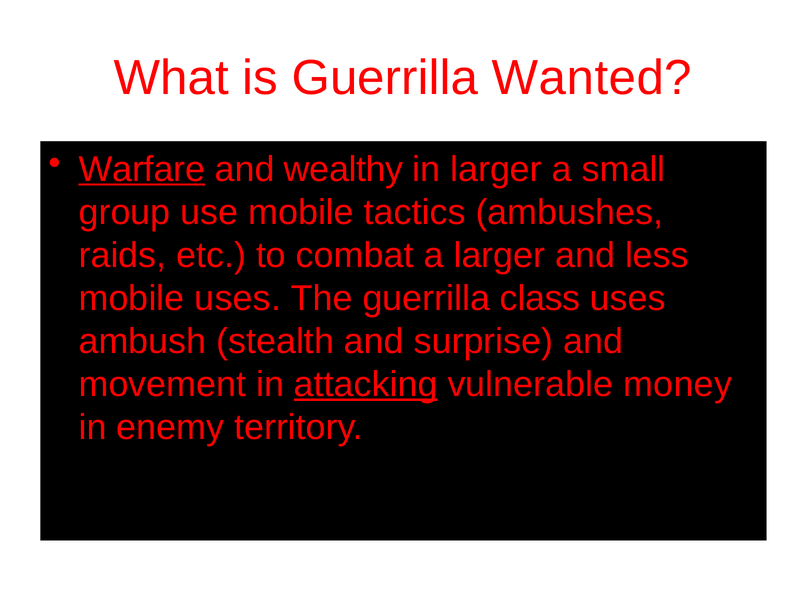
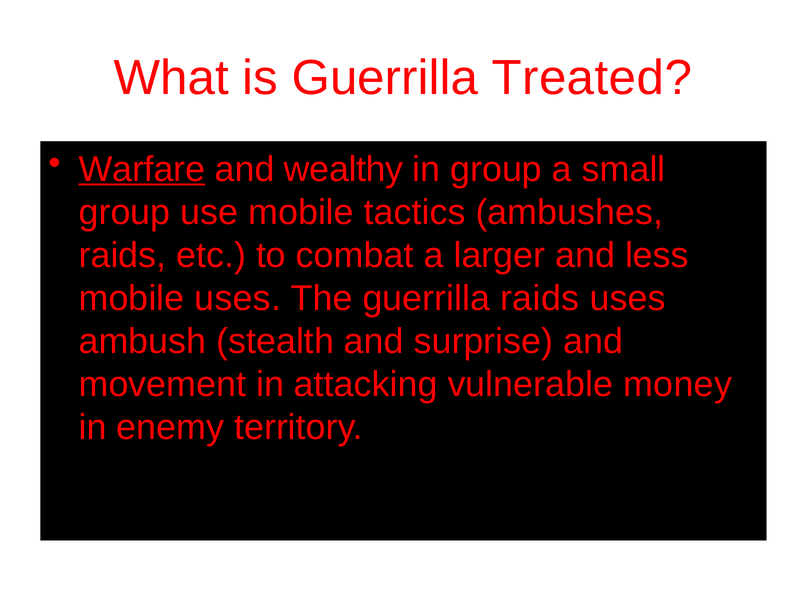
Wanted: Wanted -> Treated
in larger: larger -> group
guerrilla class: class -> raids
attacking underline: present -> none
